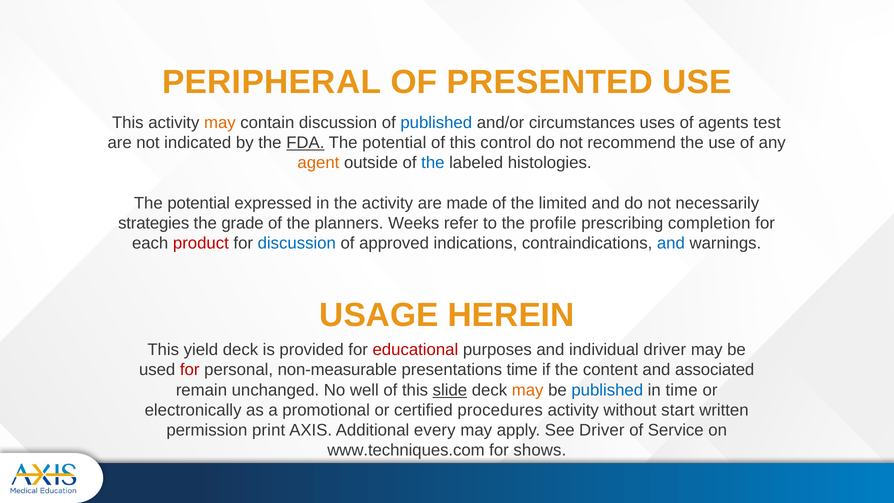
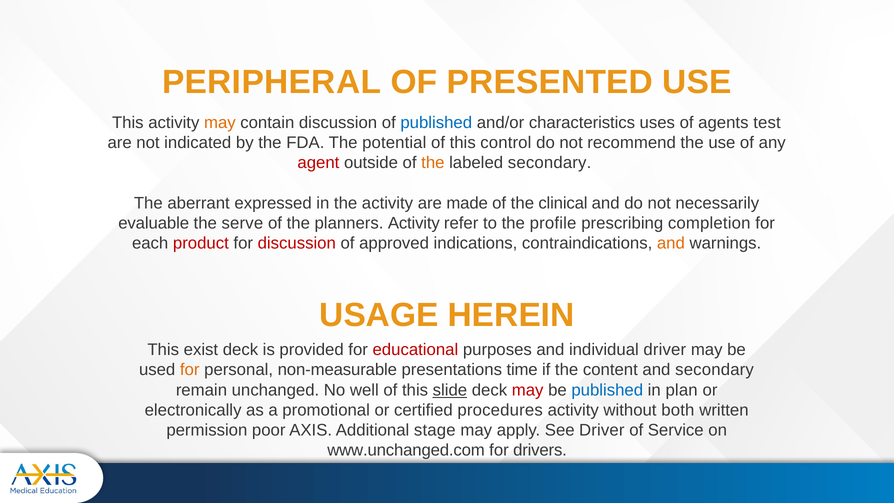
circumstances: circumstances -> characteristics
FDA underline: present -> none
agent colour: orange -> red
the at (433, 163) colour: blue -> orange
labeled histologies: histologies -> secondary
potential at (199, 203): potential -> aberrant
limited: limited -> clinical
strategies: strategies -> evaluable
grade: grade -> serve
planners Weeks: Weeks -> Activity
discussion at (297, 243) colour: blue -> red
and at (671, 243) colour: blue -> orange
yield: yield -> exist
for at (190, 370) colour: red -> orange
and associated: associated -> secondary
may at (528, 390) colour: orange -> red
in time: time -> plan
start: start -> both
print: print -> poor
every: every -> stage
www.techniques.com: www.techniques.com -> www.unchanged.com
shows: shows -> drivers
